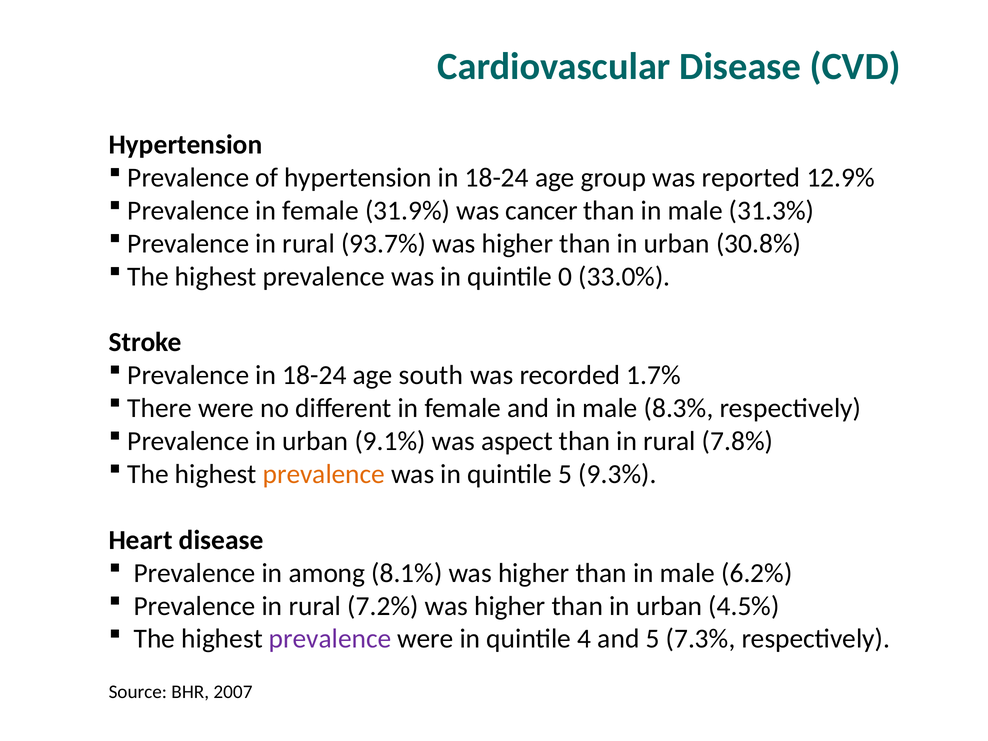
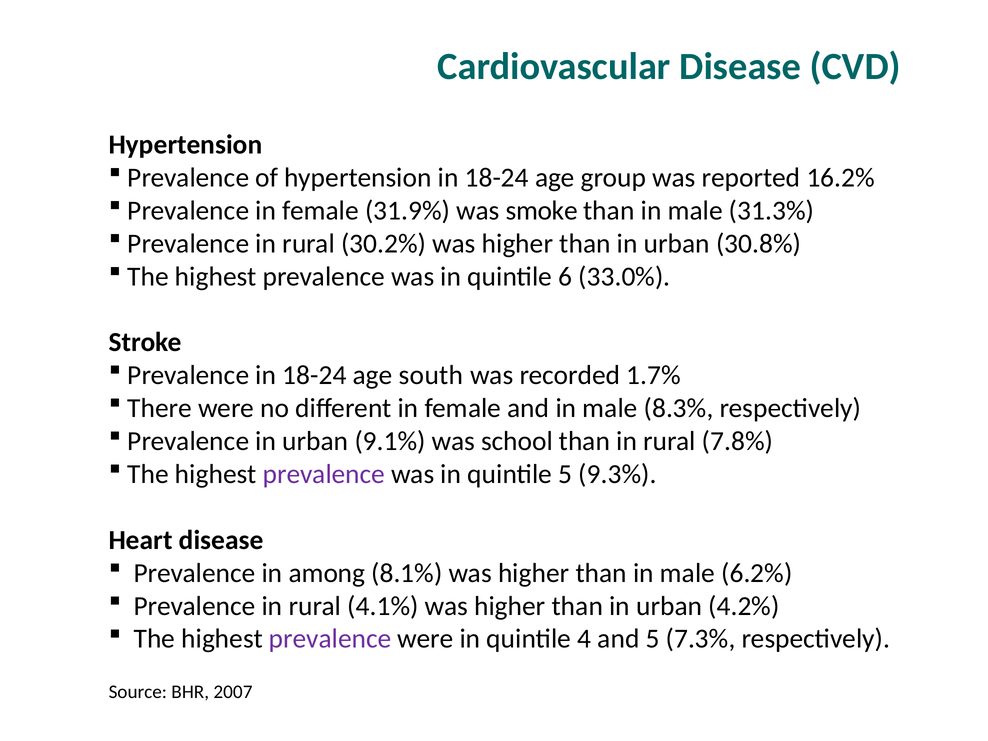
12.9%: 12.9% -> 16.2%
cancer: cancer -> smoke
93.7%: 93.7% -> 30.2%
0: 0 -> 6
aspect: aspect -> school
prevalence at (324, 474) colour: orange -> purple
7.2%: 7.2% -> 4.1%
4.5%: 4.5% -> 4.2%
